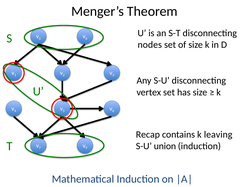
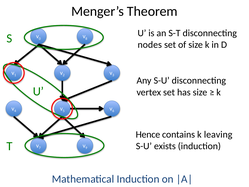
Recap: Recap -> Hence
union: union -> exists
